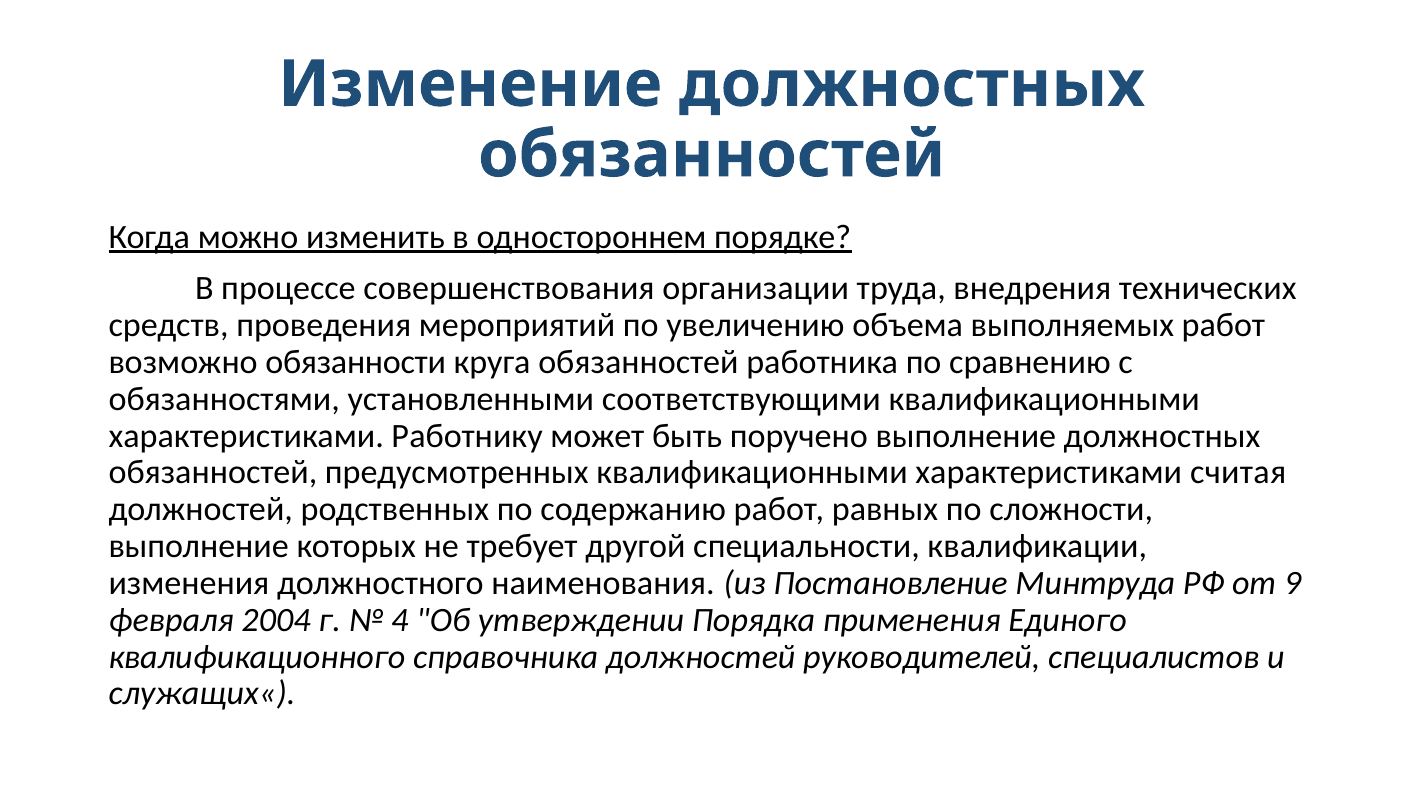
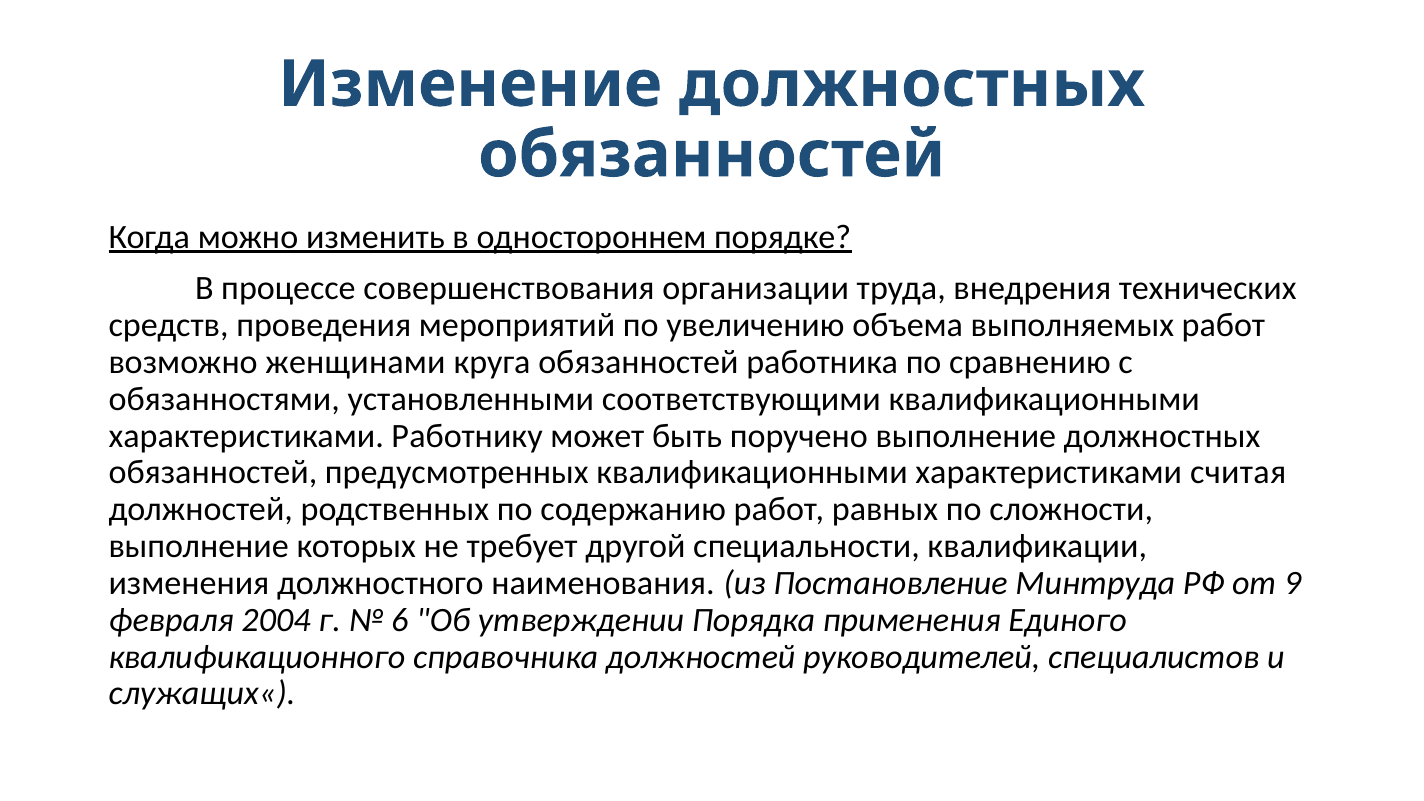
обязанности: обязанности -> женщинами
4: 4 -> 6
